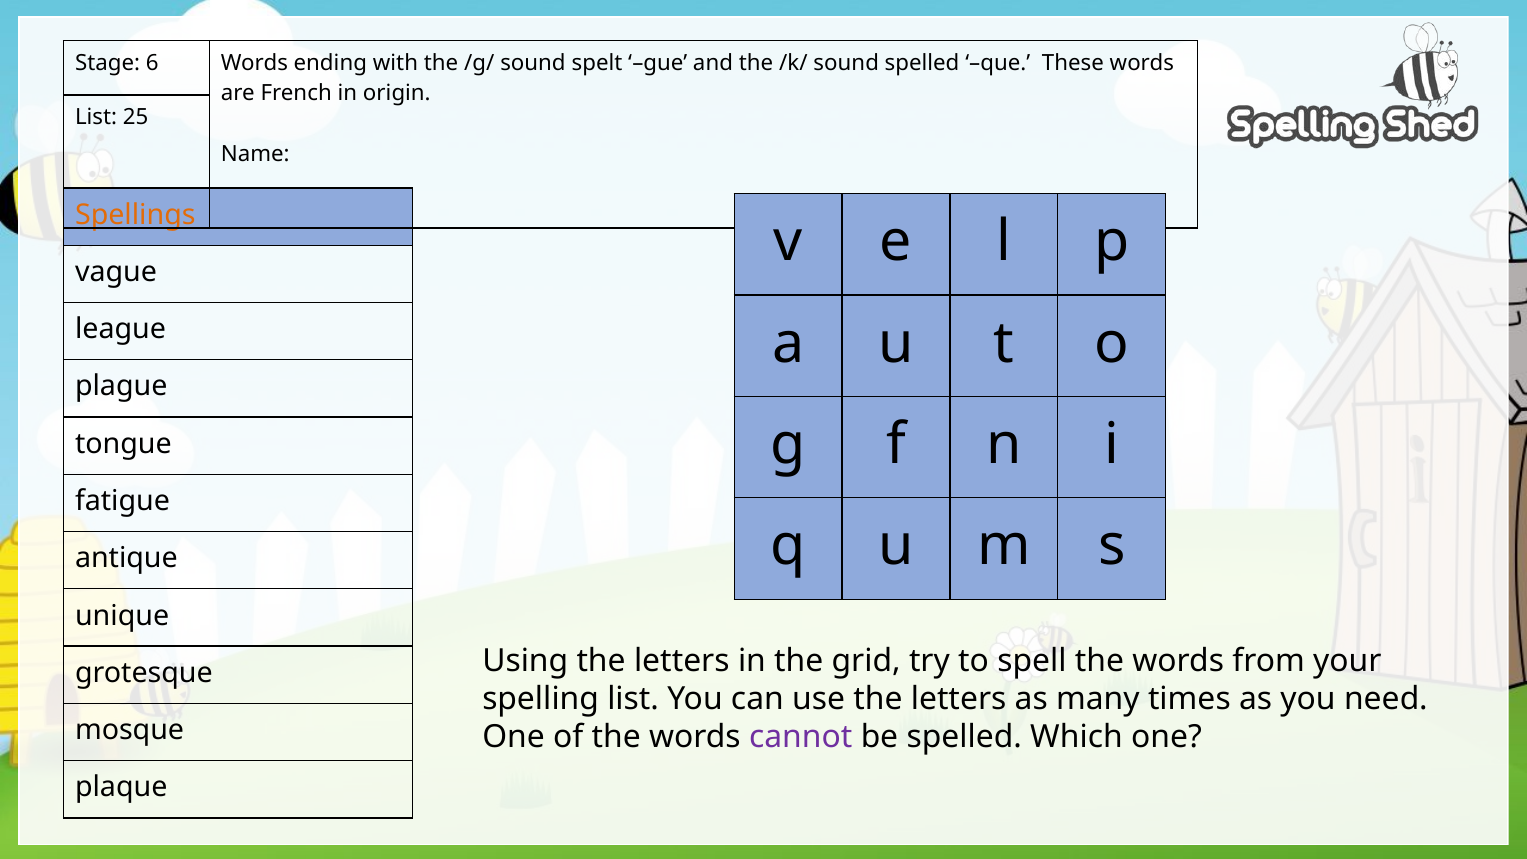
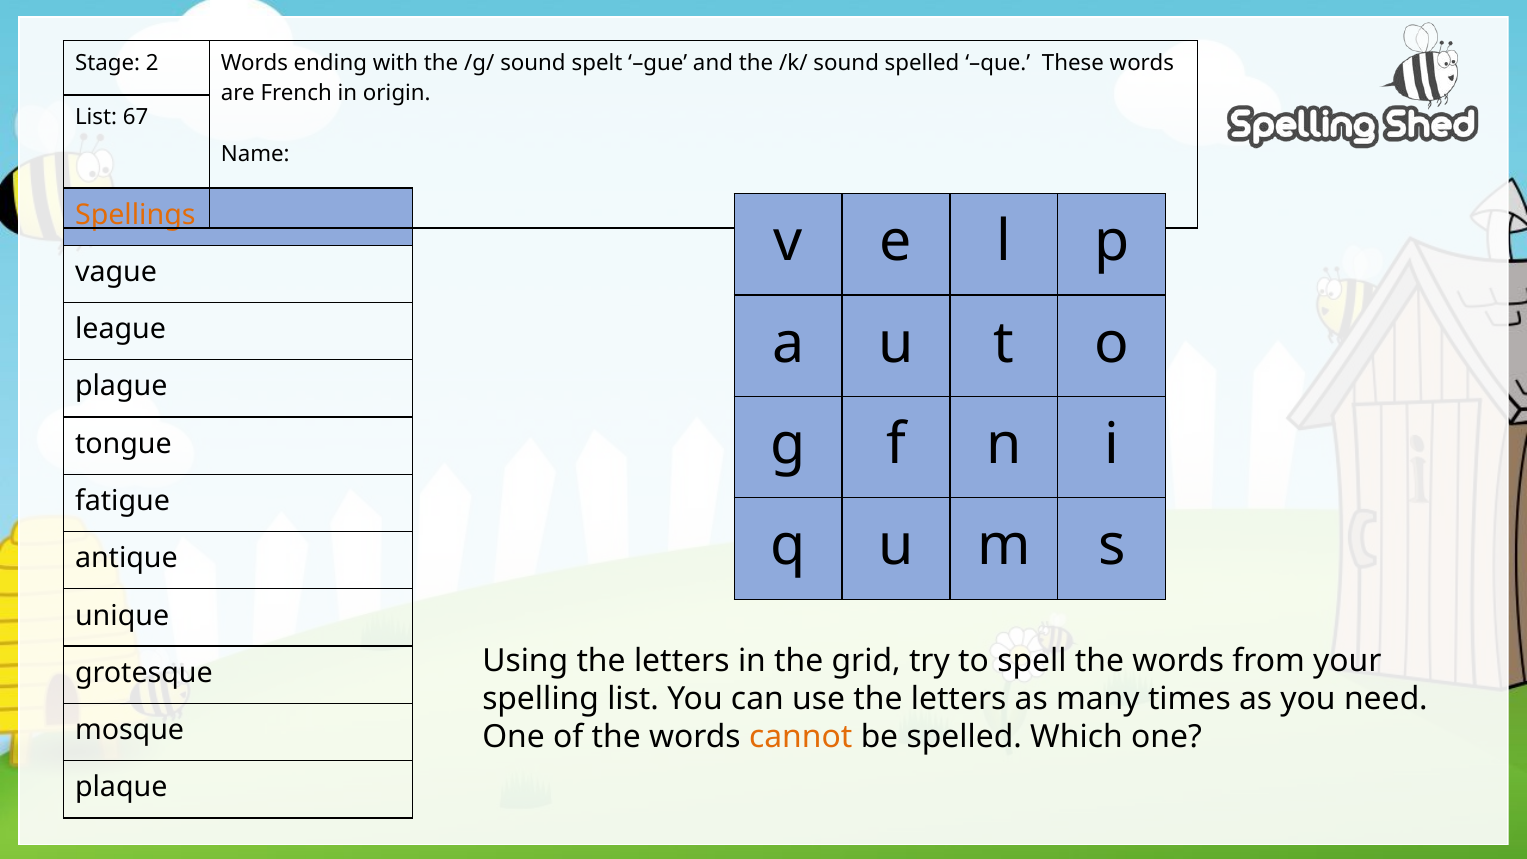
6: 6 -> 2
25: 25 -> 67
cannot colour: purple -> orange
